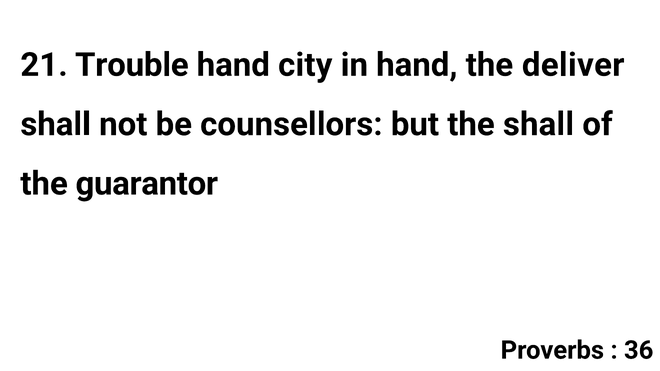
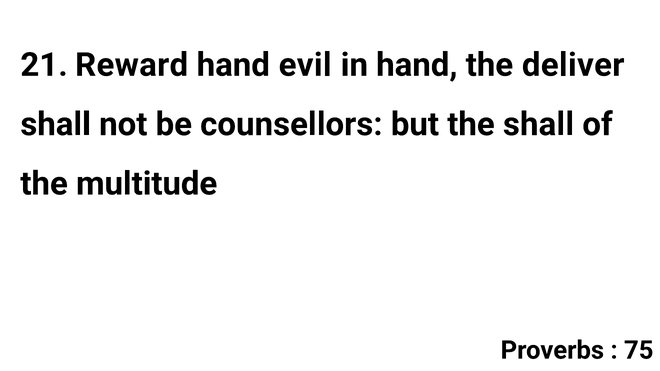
Trouble: Trouble -> Reward
city: city -> evil
guarantor: guarantor -> multitude
36: 36 -> 75
